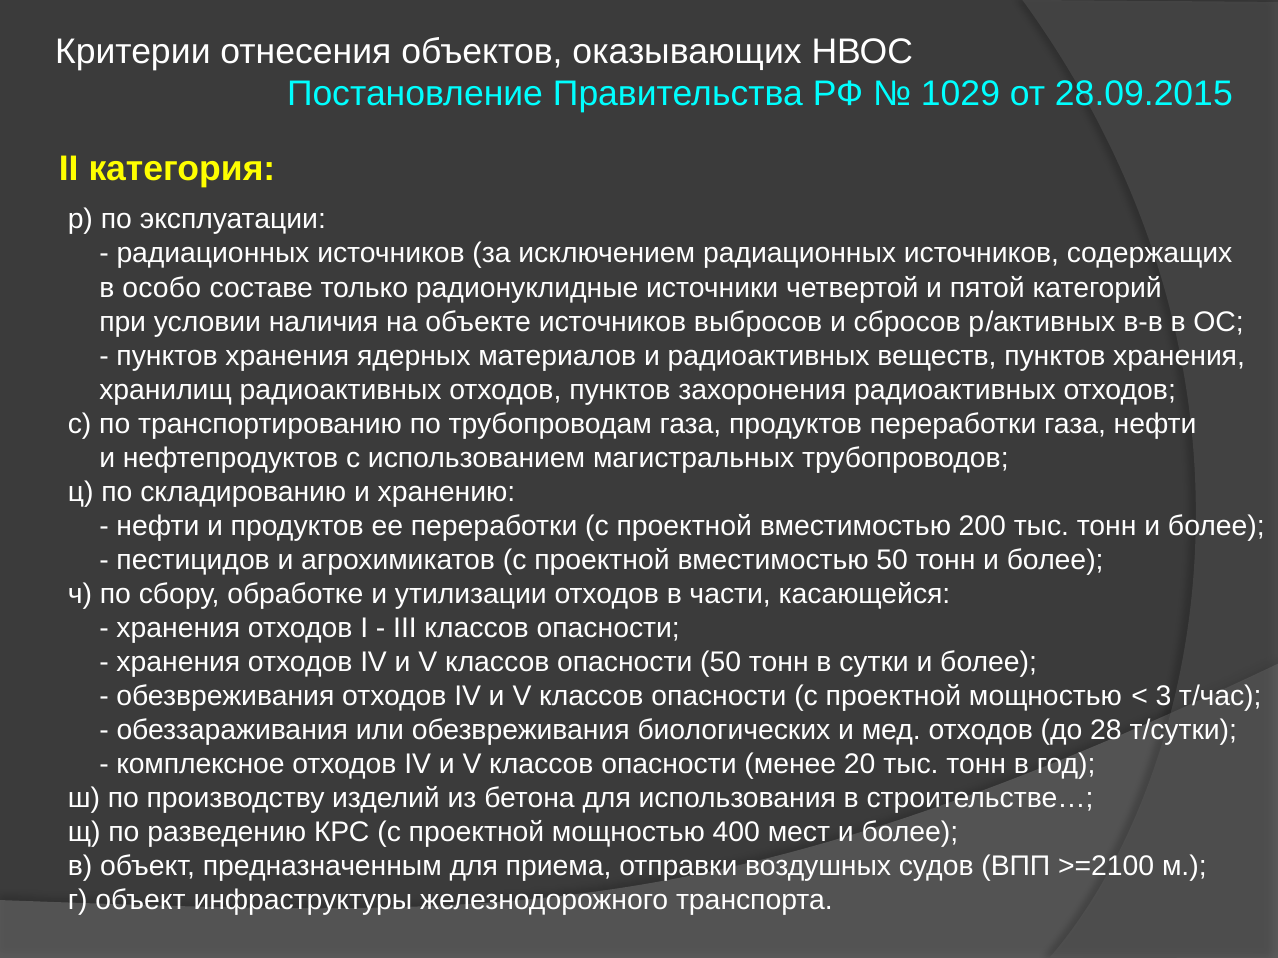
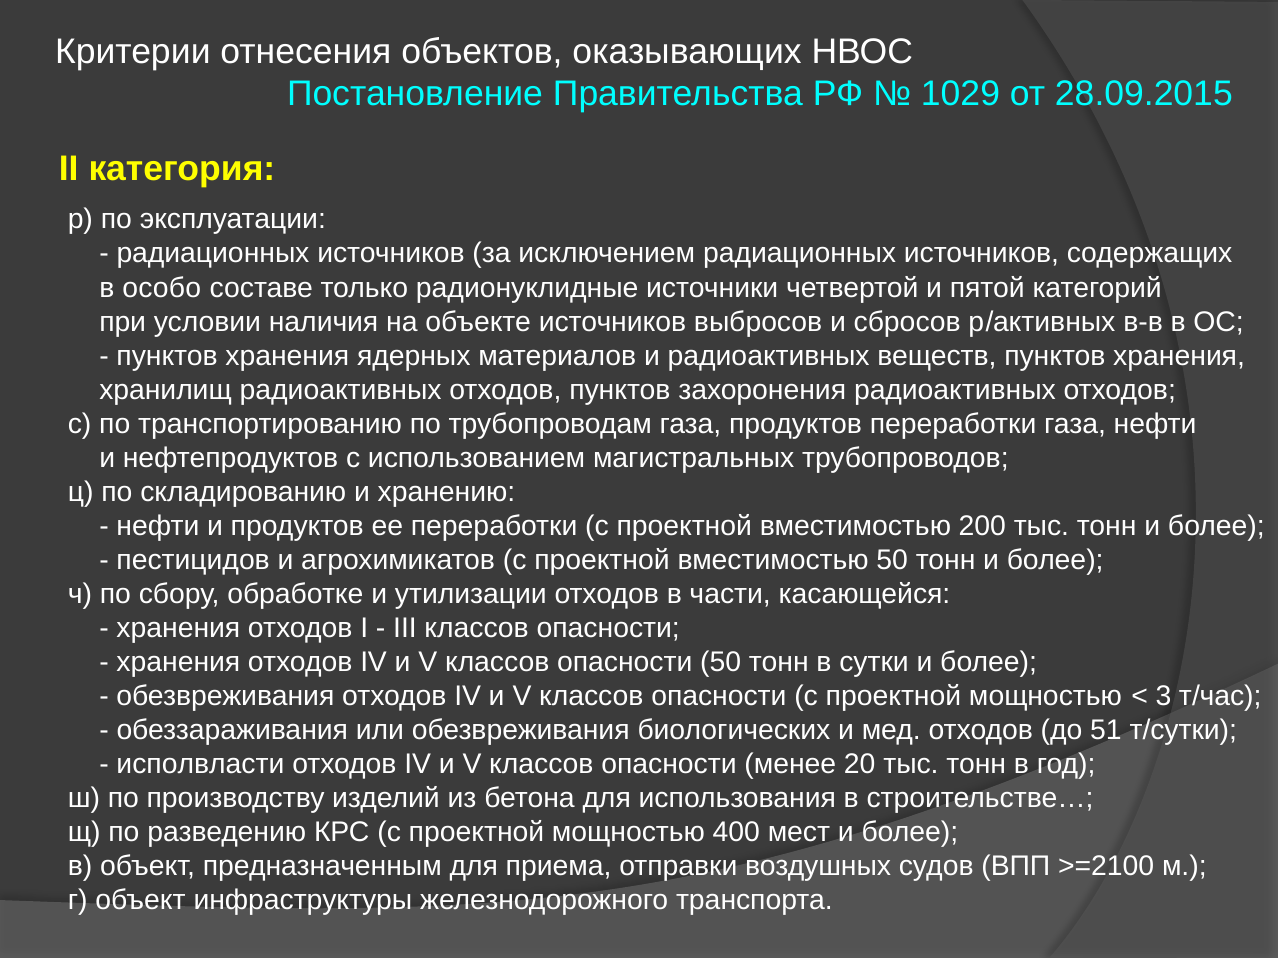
28: 28 -> 51
комплексное: комплексное -> исполвласти
